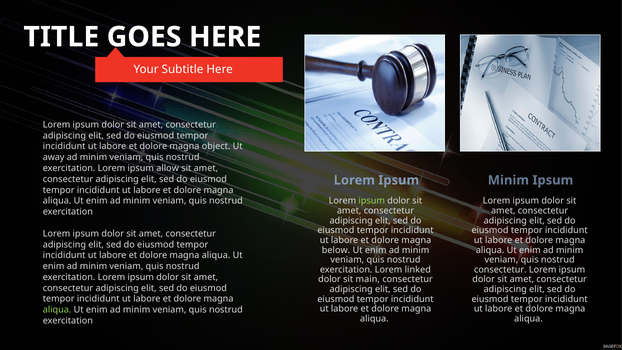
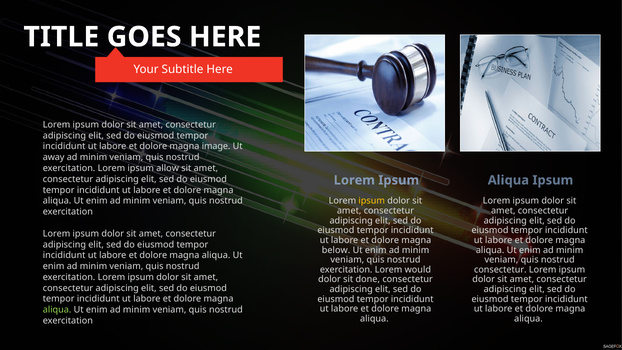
object: object -> image
Minim at (508, 180): Minim -> Aliqua
ipsum at (372, 201) colour: light green -> yellow
linked: linked -> would
main: main -> done
